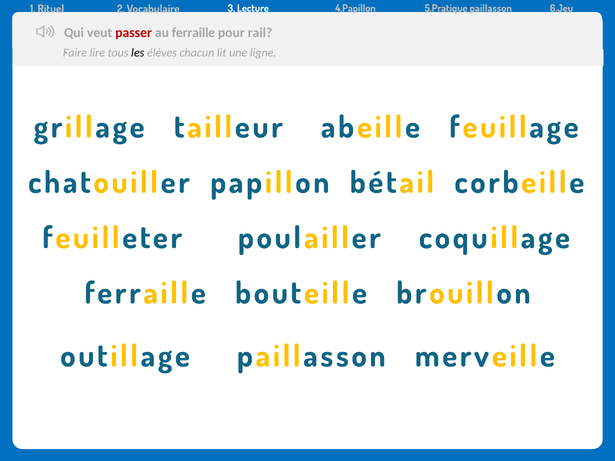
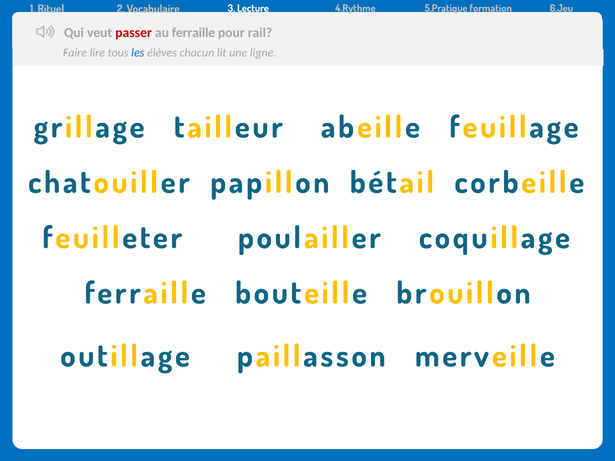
4.Papillon: 4.Papillon -> 4.Rythme
5.Pratique paillasson: paillasson -> formation
les colour: black -> blue
